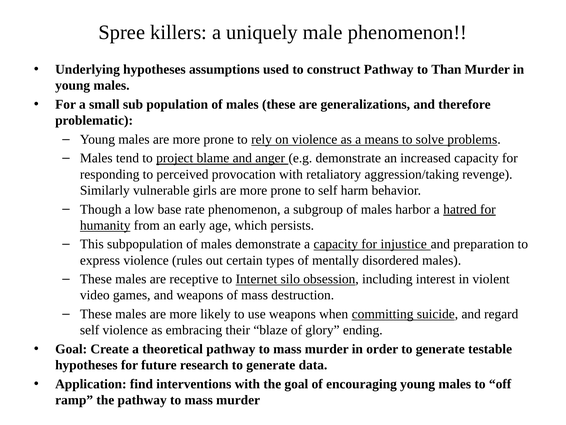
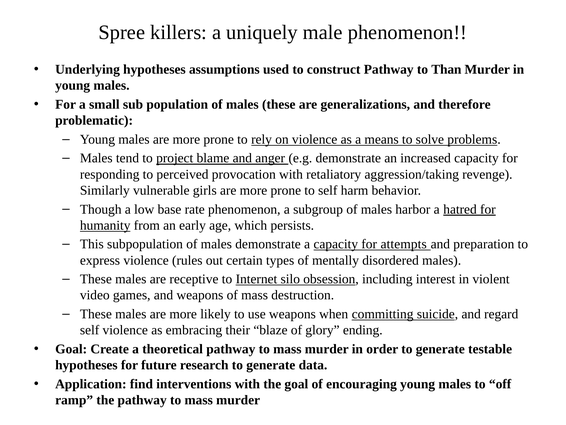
injustice: injustice -> attempts
